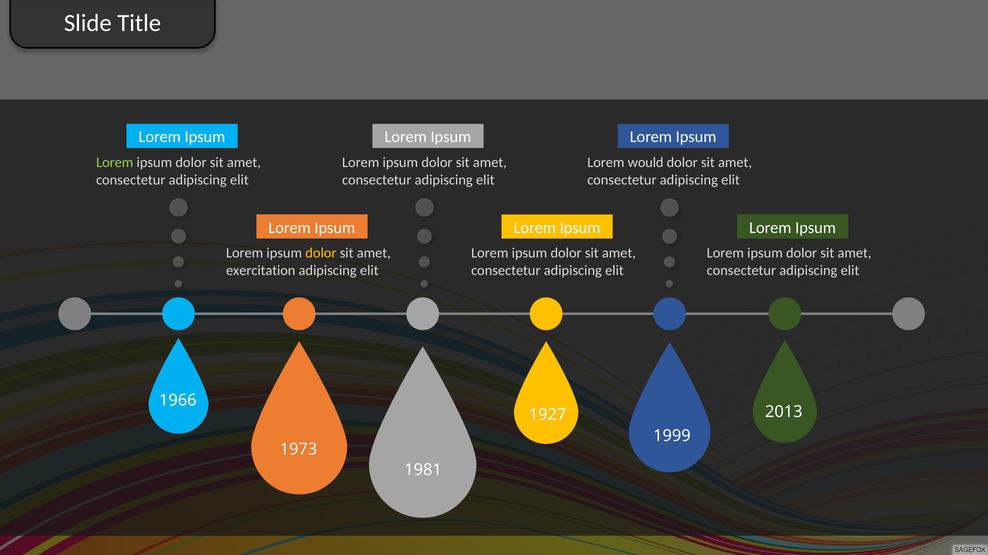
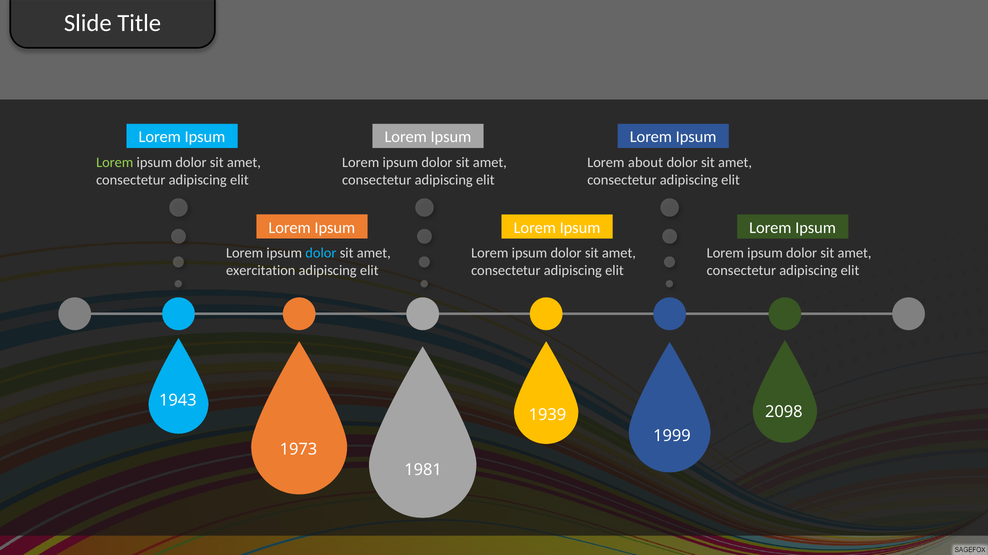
would: would -> about
dolor at (321, 253) colour: yellow -> light blue
1966: 1966 -> 1943
2013: 2013 -> 2098
1927: 1927 -> 1939
